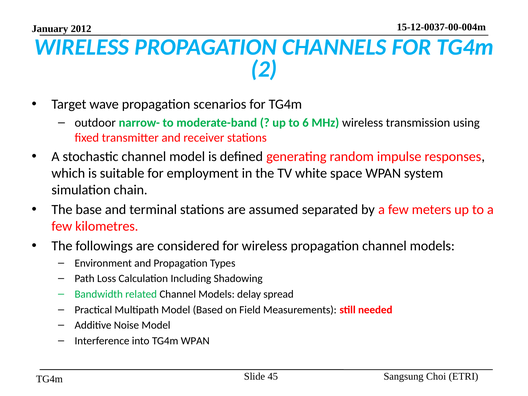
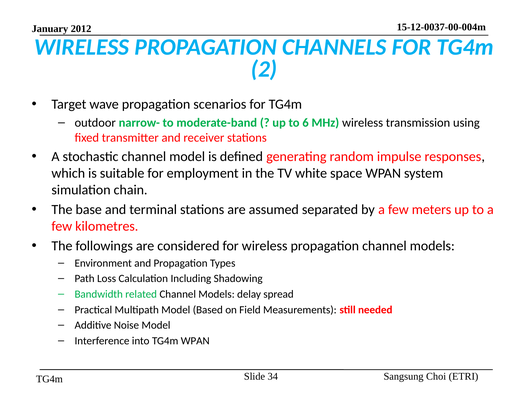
45: 45 -> 34
